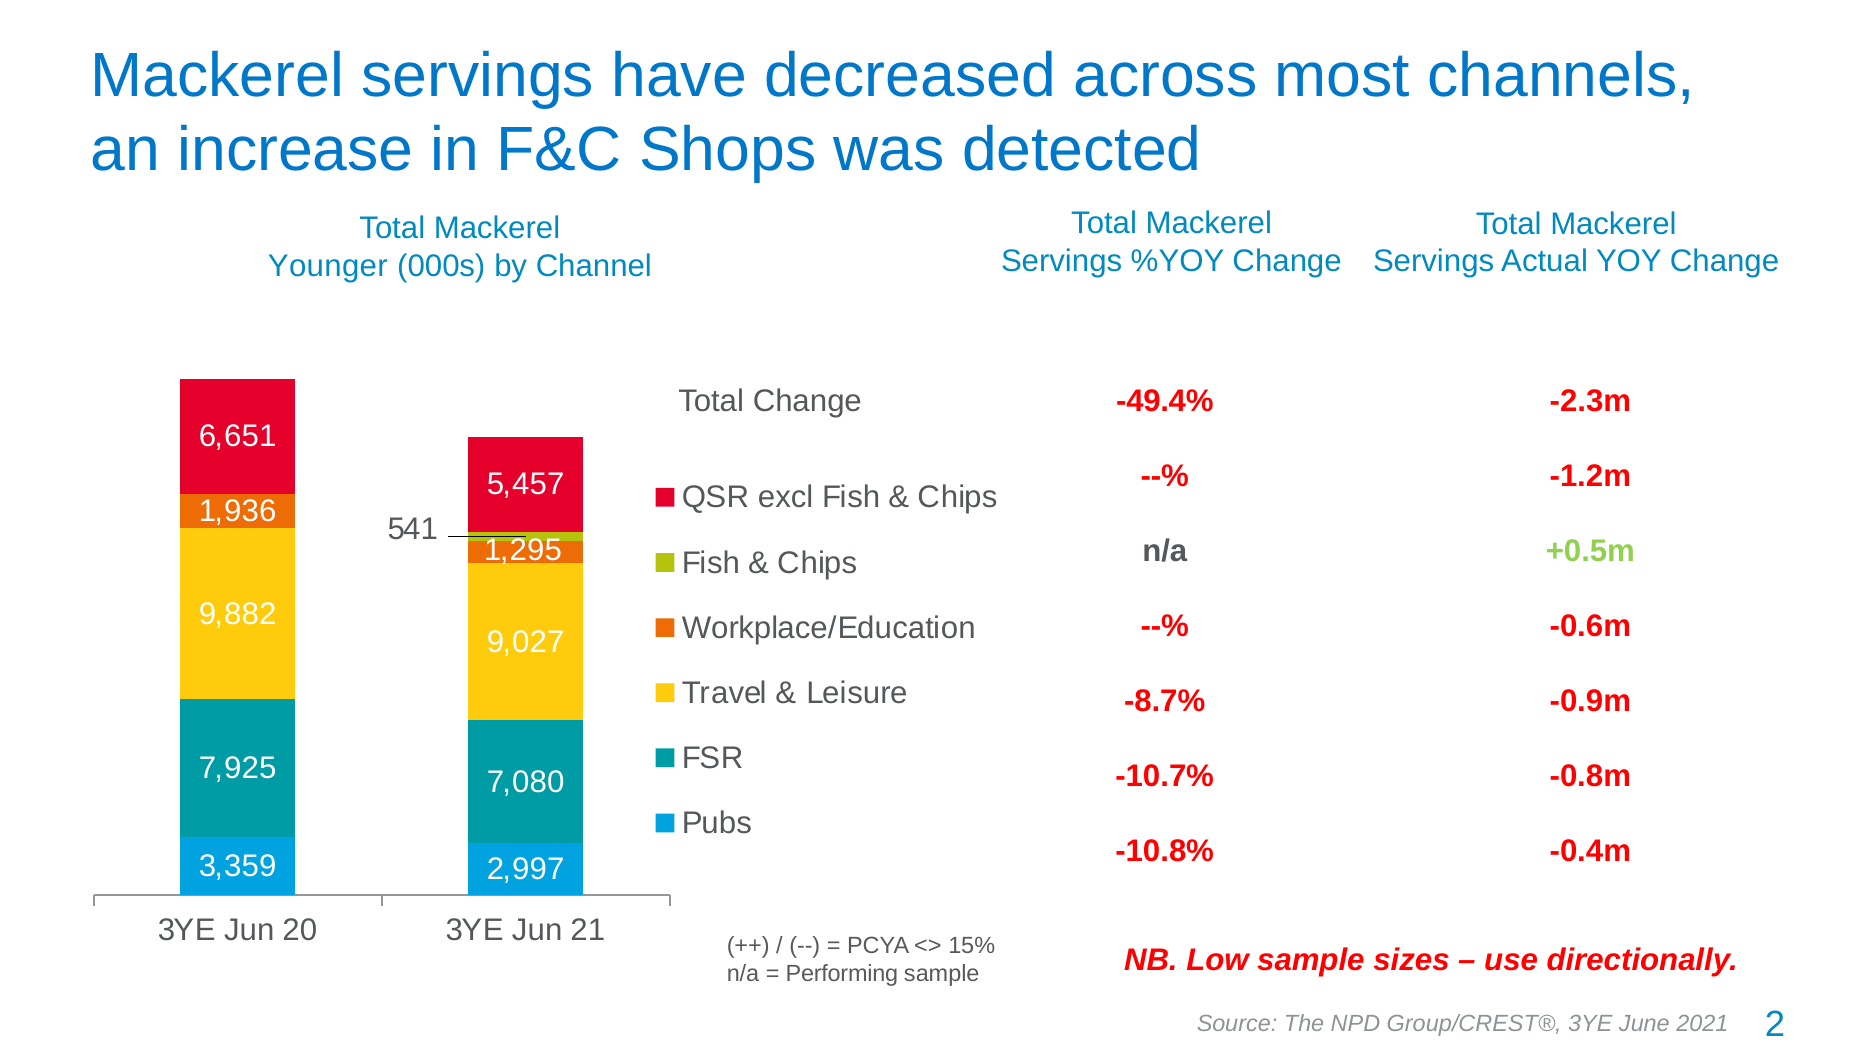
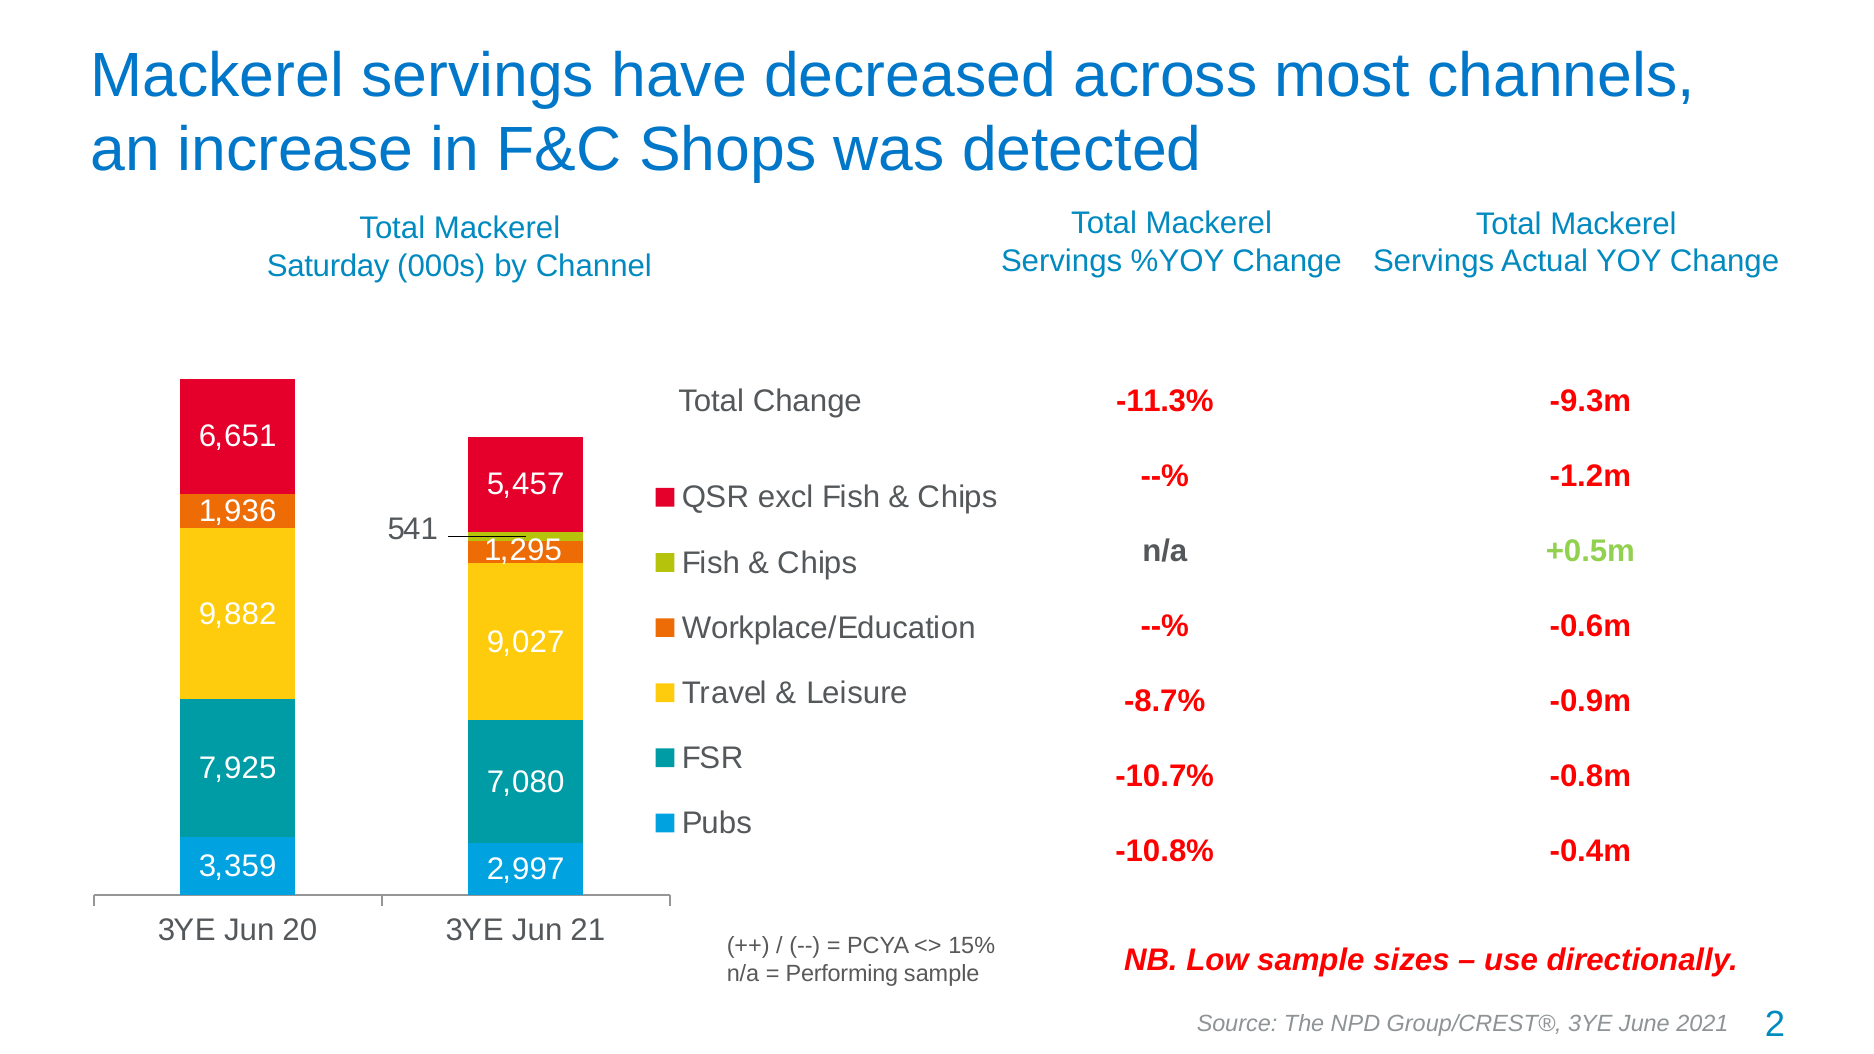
Younger: Younger -> Saturday
-49.4%: -49.4% -> -11.3%
-2.3m: -2.3m -> -9.3m
